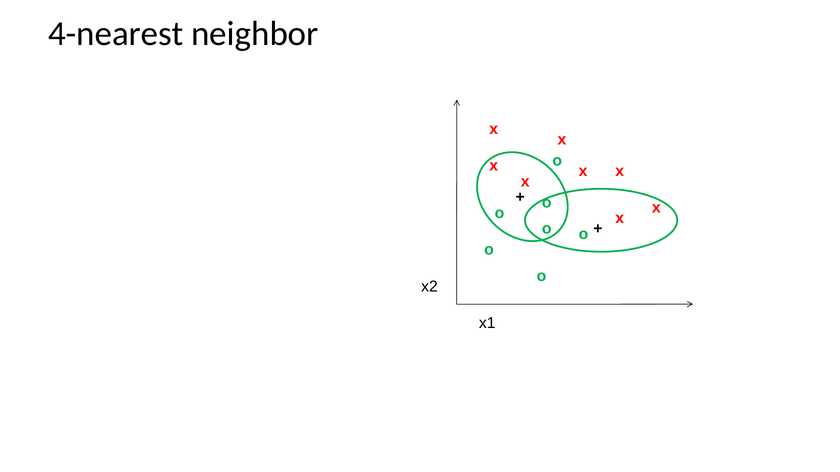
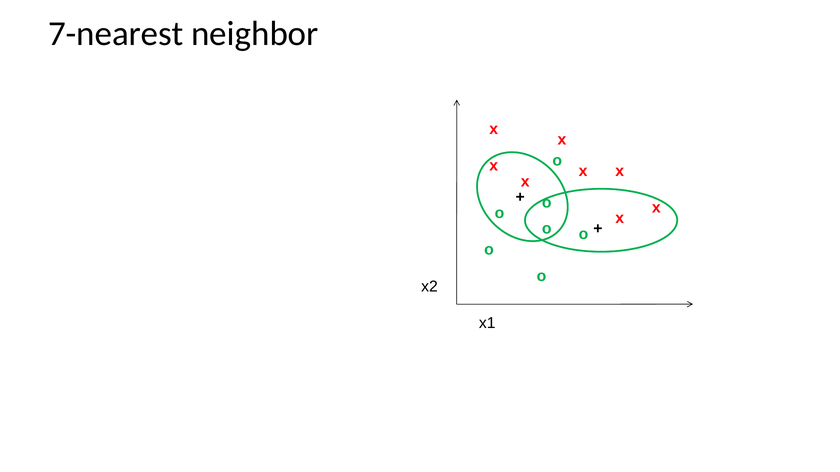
4-nearest: 4-nearest -> 7-nearest
